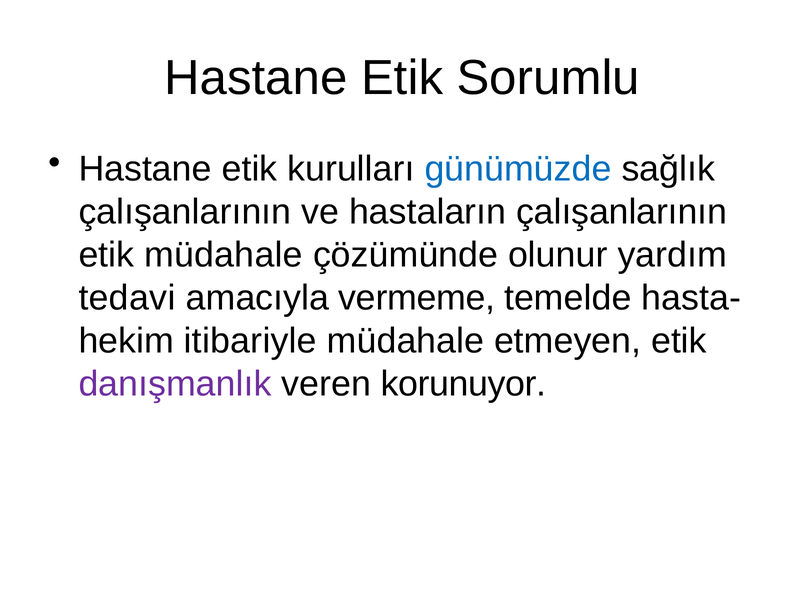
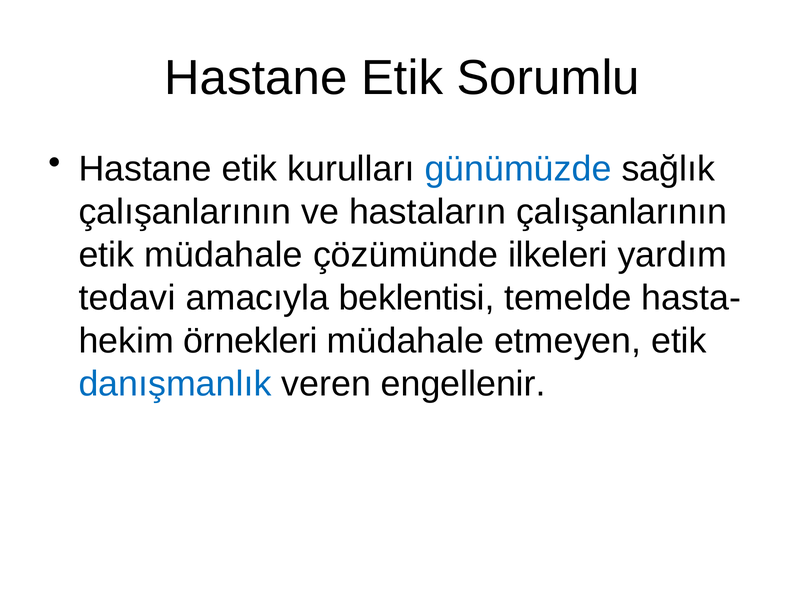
olunur: olunur -> ilkeleri
vermeme: vermeme -> beklentisi
itibariyle: itibariyle -> örnekleri
danışmanlık colour: purple -> blue
korunuyor: korunuyor -> engellenir
